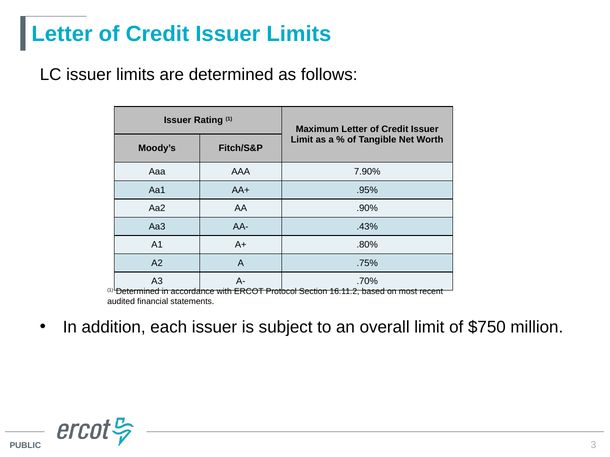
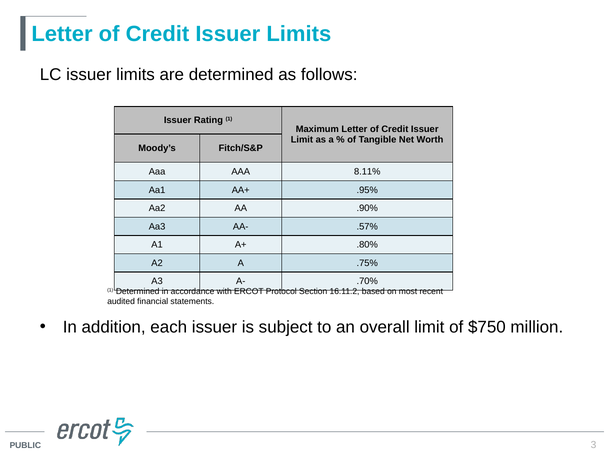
7.90%: 7.90% -> 8.11%
.43%: .43% -> .57%
